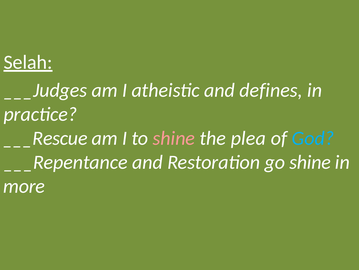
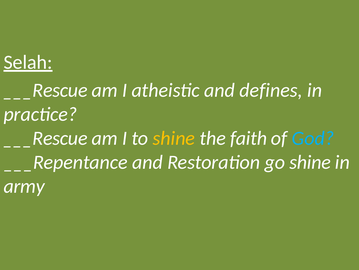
___Judges at (45, 90): ___Judges -> ___Rescue
shine at (174, 138) colour: pink -> yellow
plea: plea -> faith
more: more -> army
